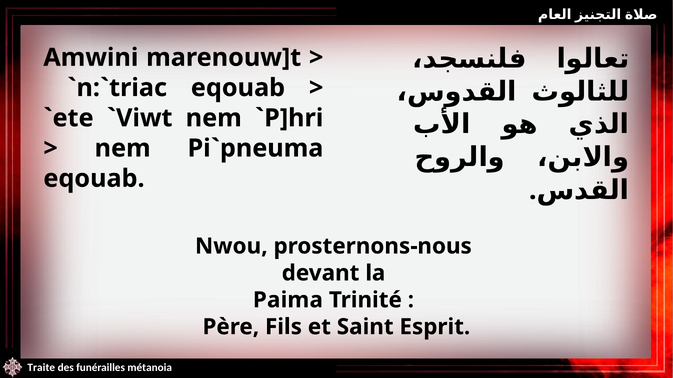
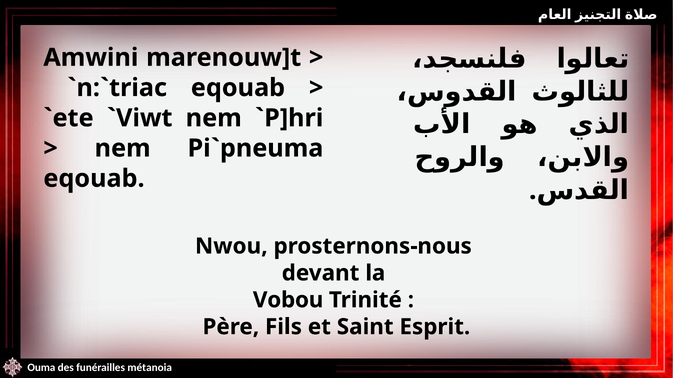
Paima: Paima -> Vobou
Traite: Traite -> Ouma
